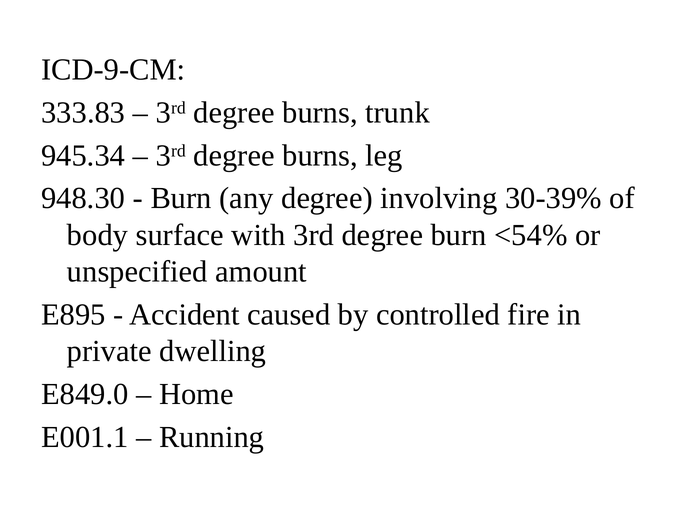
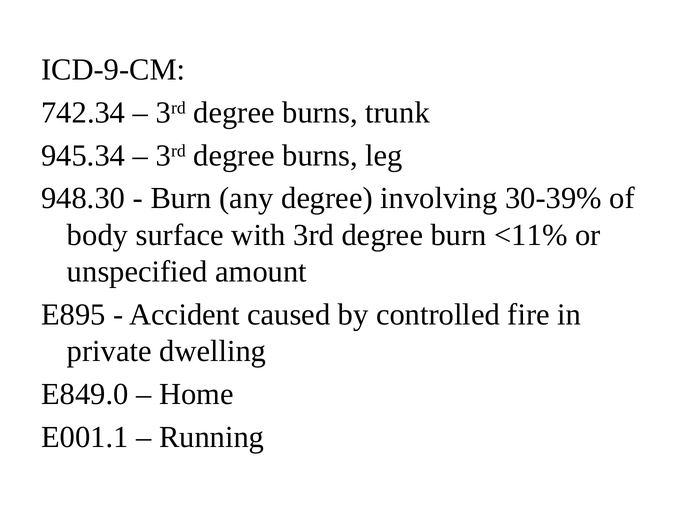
333.83: 333.83 -> 742.34
<54%: <54% -> <11%
